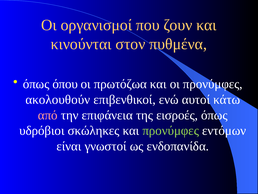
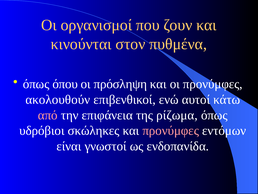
πρωτόζωα: πρωτόζωα -> πρόσληψη
εισροές: εισροές -> ρίζωμα
προνύμφες at (171, 130) colour: light green -> pink
